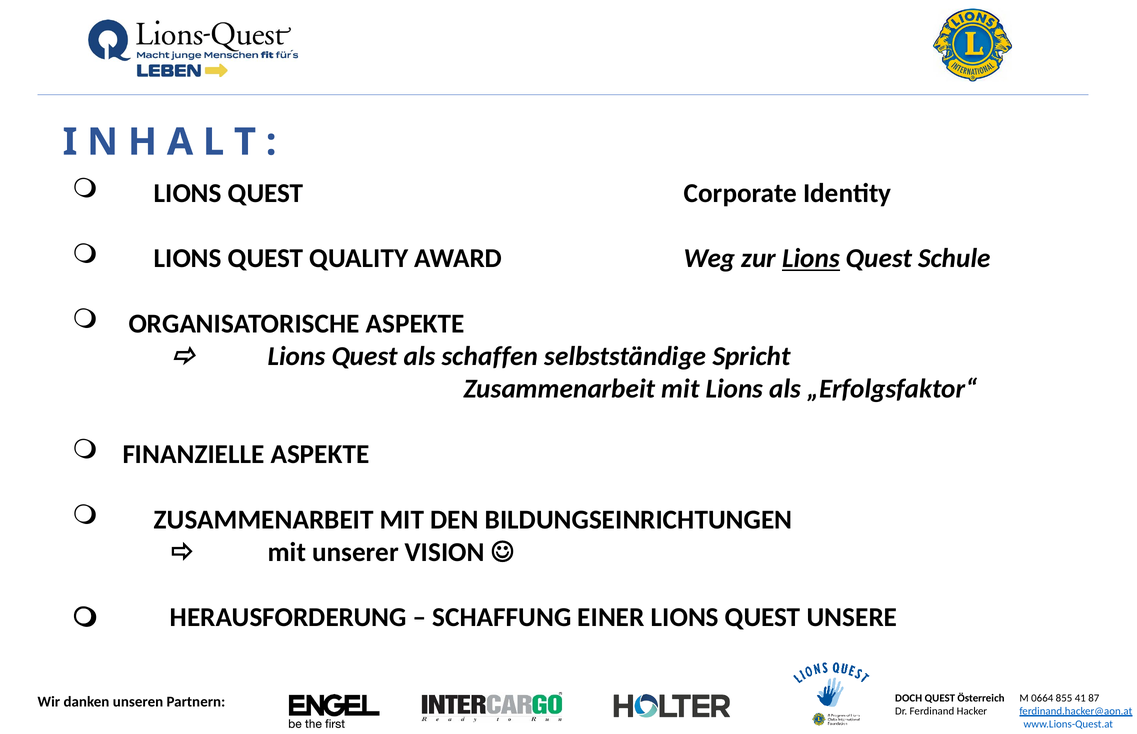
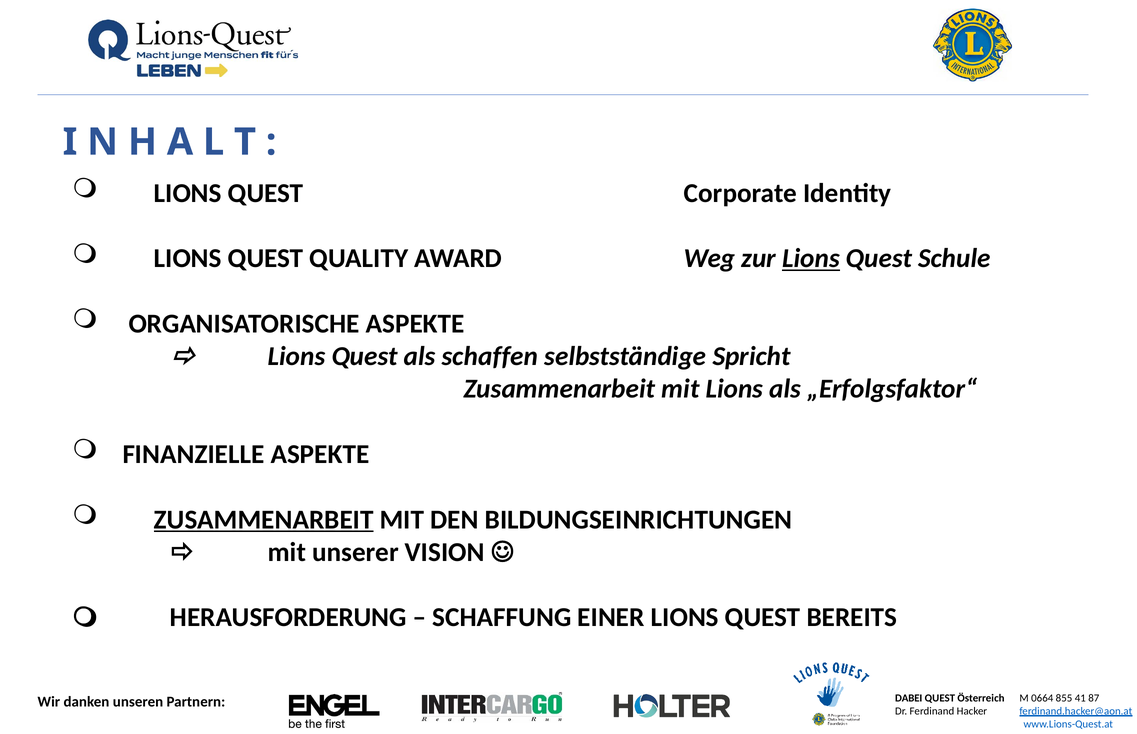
ZUSAMMENARBEIT at (264, 520) underline: none -> present
UNSERE: UNSERE -> BEREITS
DOCH: DOCH -> DABEI
